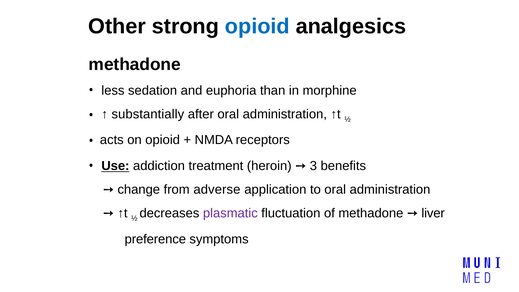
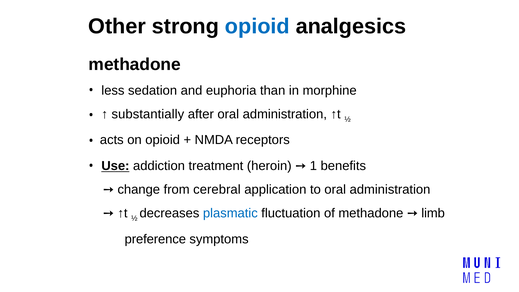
3: 3 -> 1
adverse: adverse -> cerebral
plasmatic colour: purple -> blue
liver: liver -> limb
